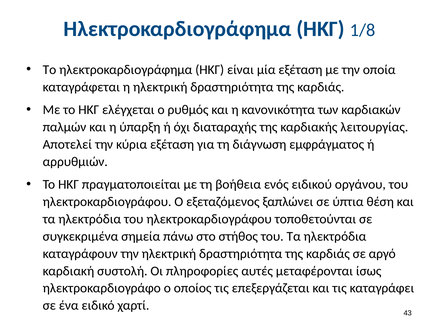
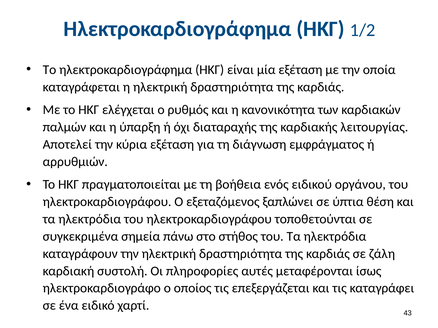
1/8: 1/8 -> 1/2
αργό: αργό -> ζάλη
